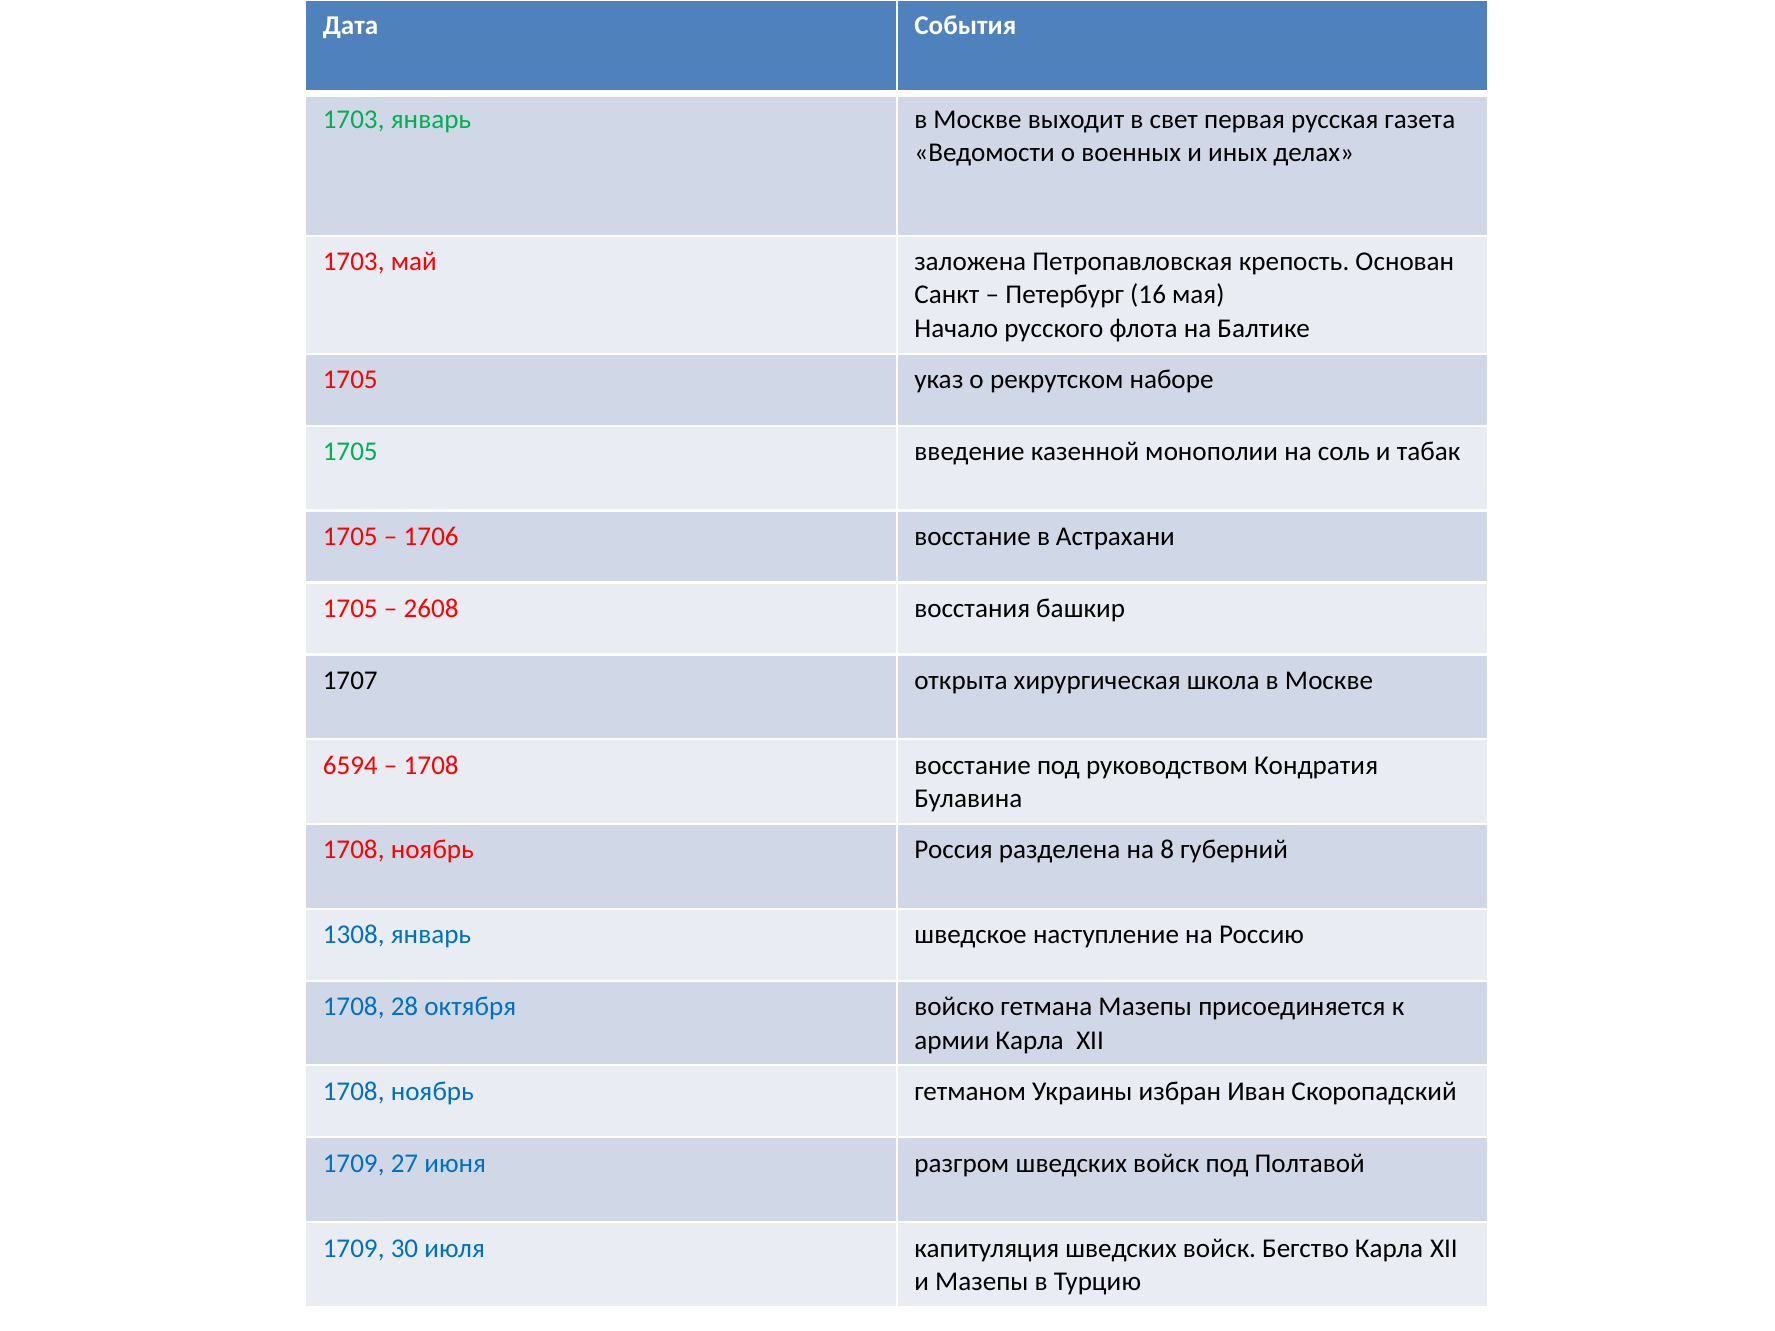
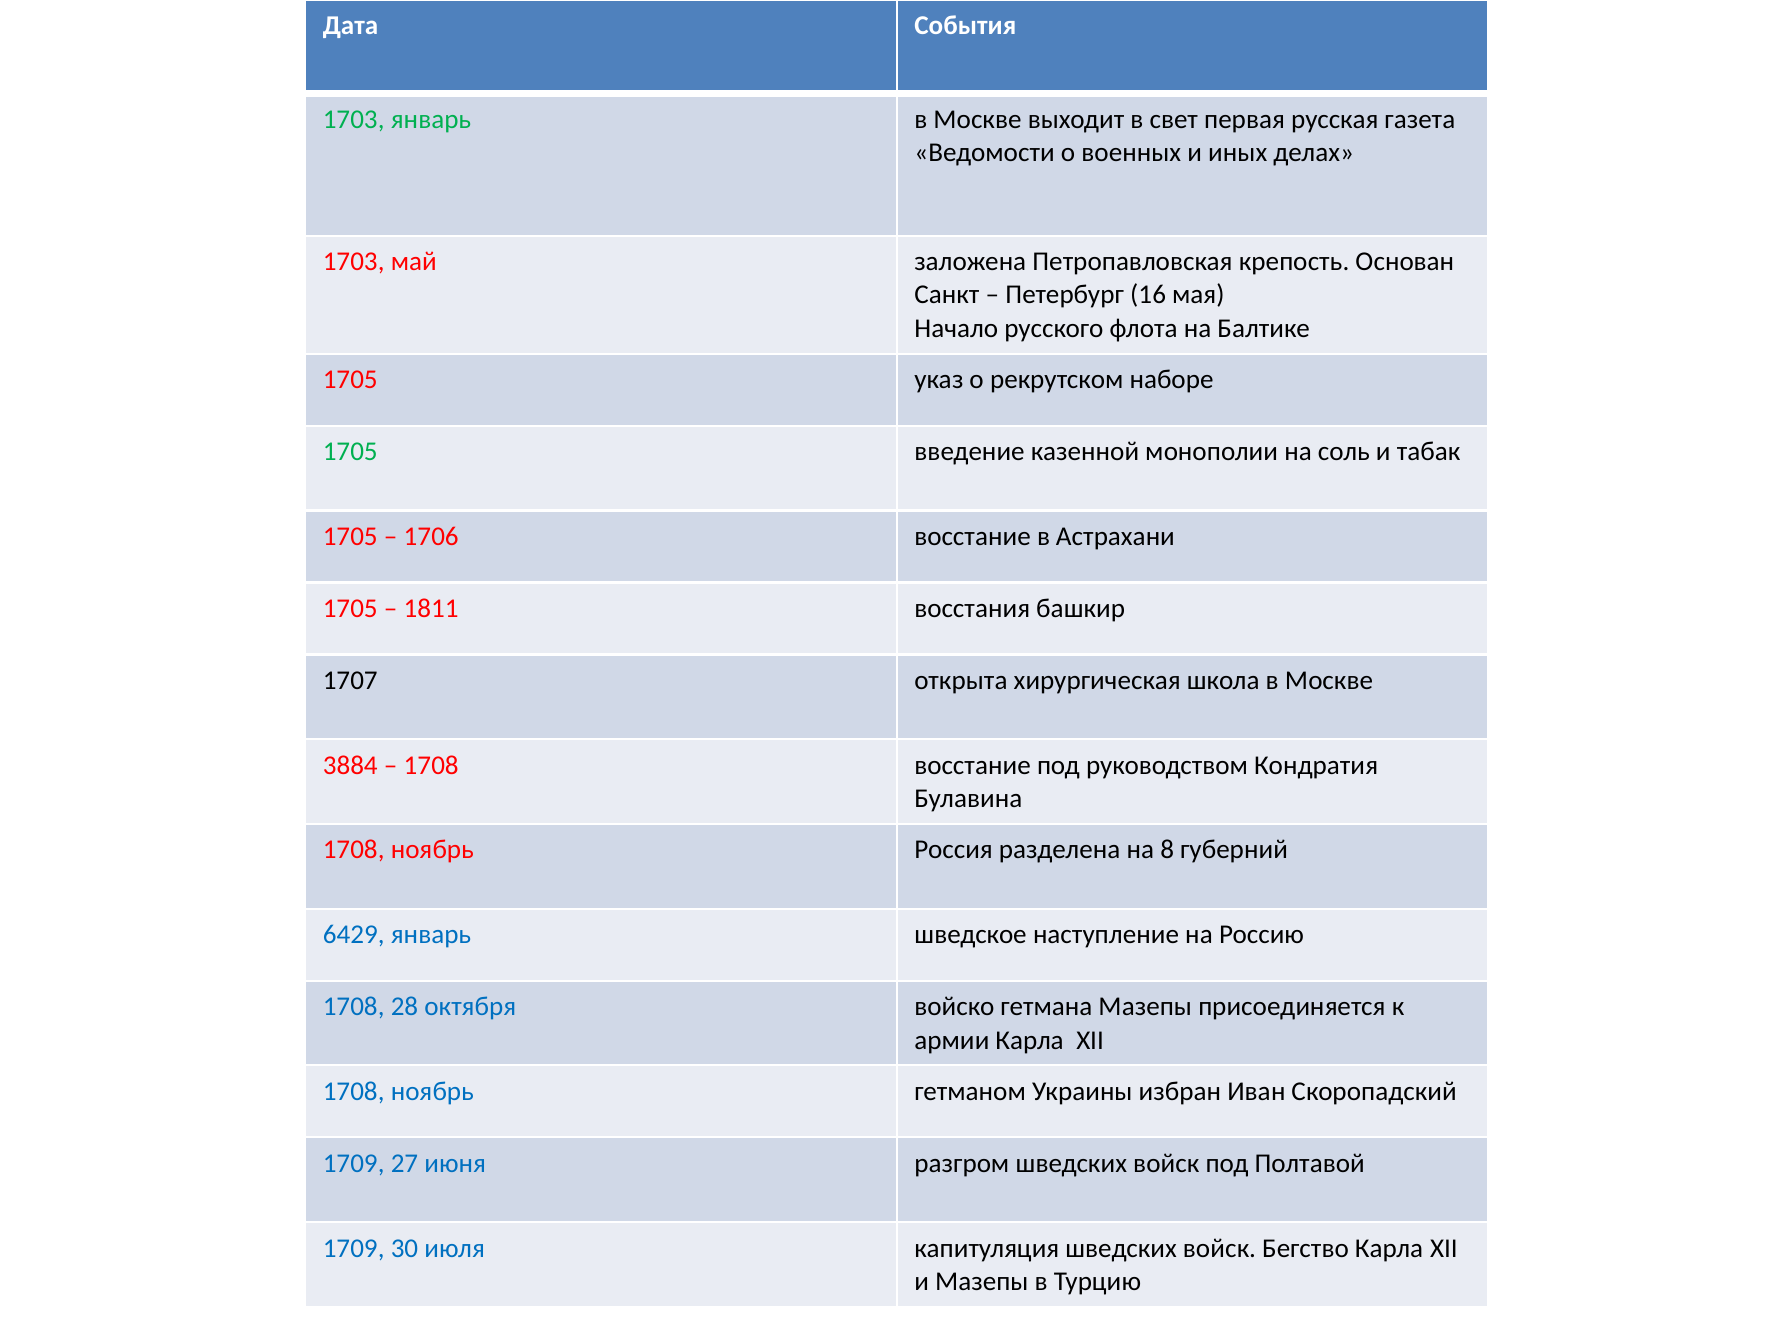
2608: 2608 -> 1811
6594: 6594 -> 3884
1308: 1308 -> 6429
